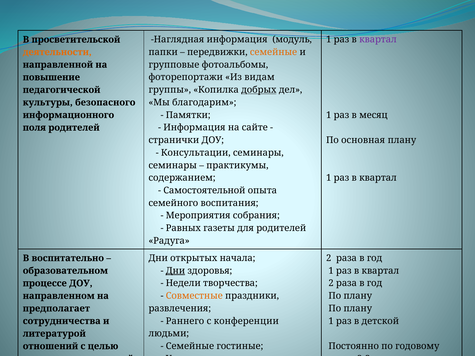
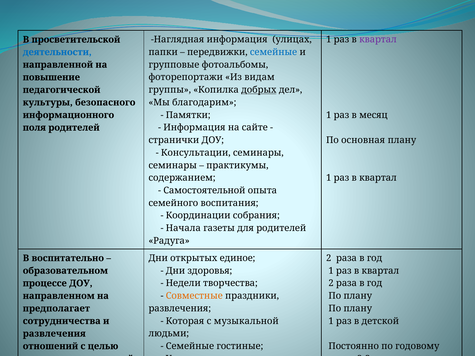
модуль: модуль -> улицах
деятельности at (57, 52) colour: orange -> blue
семейные at (274, 52) colour: orange -> blue
Мероприятия at (198, 216): Мероприятия -> Координации
Равных: Равных -> Начала
открытых начала: начала -> единое
Дни at (175, 271) underline: present -> none
Раннего: Раннего -> Которая
конференции: конференции -> музыкальной
литературой at (54, 334): литературой -> развлечения
